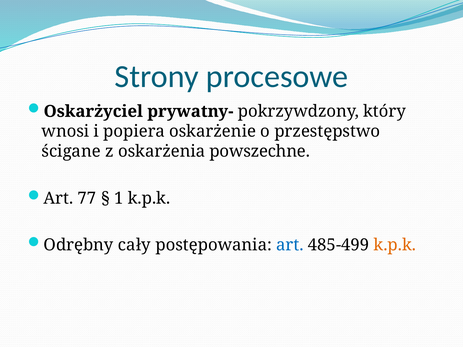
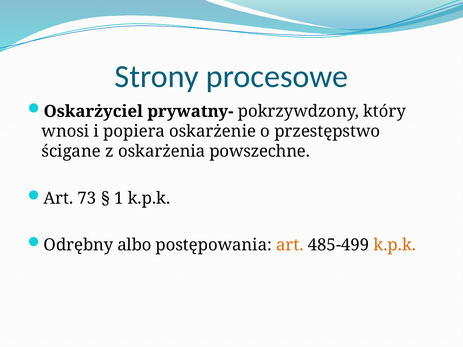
77: 77 -> 73
cały: cały -> albo
art at (290, 245) colour: blue -> orange
